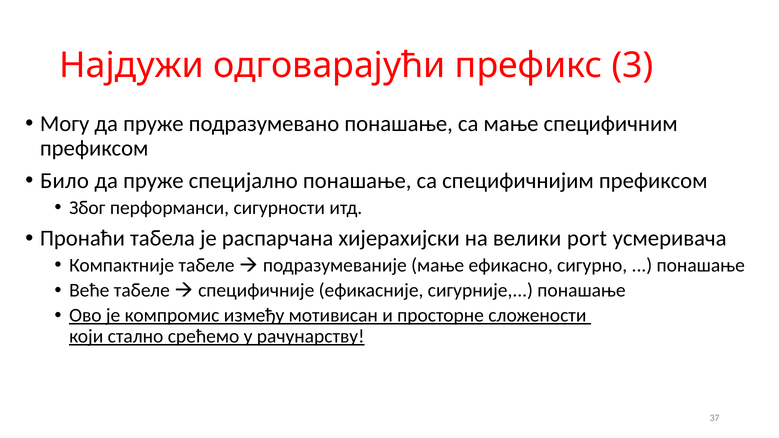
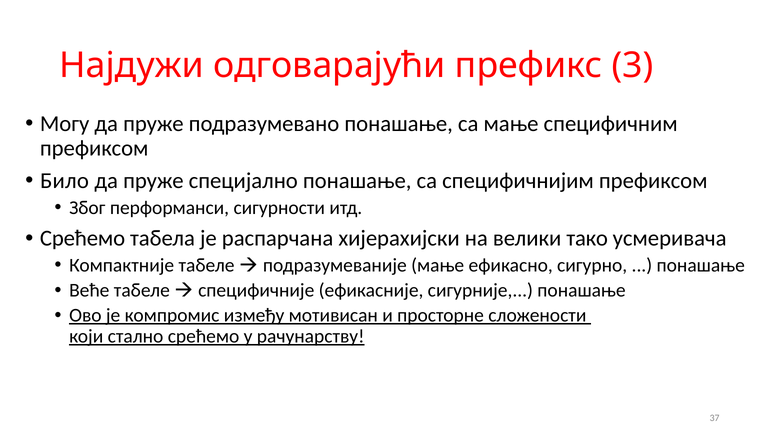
Пронаћи at (82, 239): Пронаћи -> Срећемо
port: port -> тако
